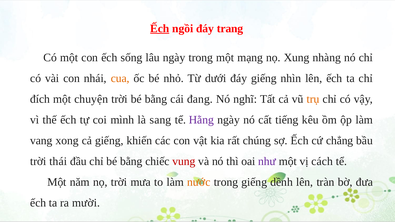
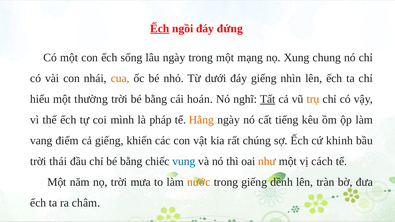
trang: trang -> đứng
nhàng: nhàng -> chung
đích: đích -> hiểu
chuyện: chuyện -> thường
đang: đang -> hoán
Tất underline: none -> present
sang: sang -> pháp
Hằng colour: purple -> orange
xong: xong -> điểm
chẳng: chẳng -> khinh
vung colour: red -> blue
như colour: purple -> orange
mười: mười -> châm
